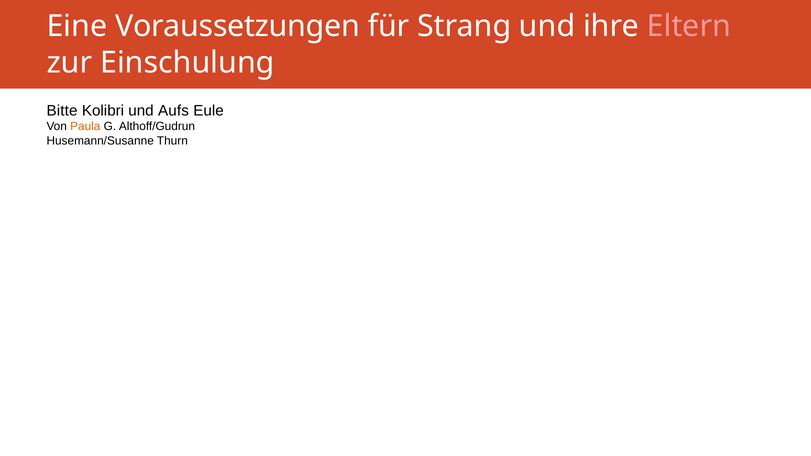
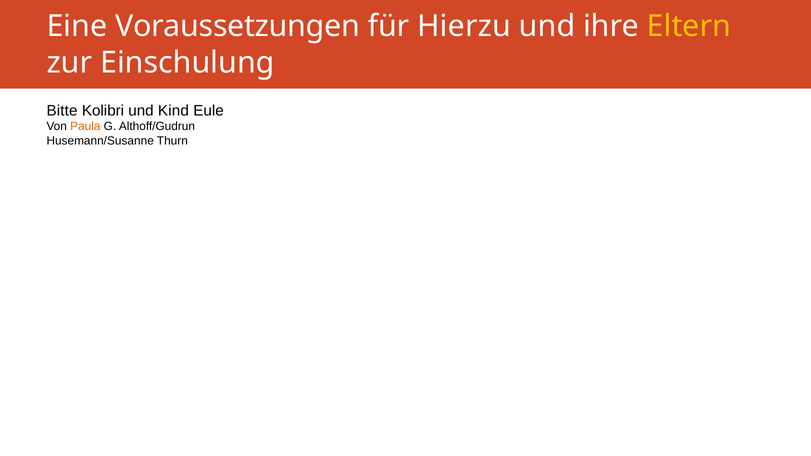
Strang: Strang -> Hierzu
Eltern colour: pink -> yellow
Aufs: Aufs -> Kind
